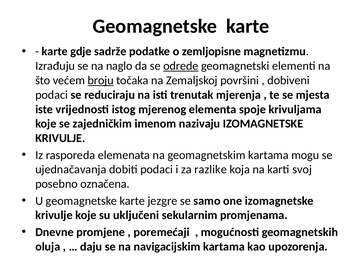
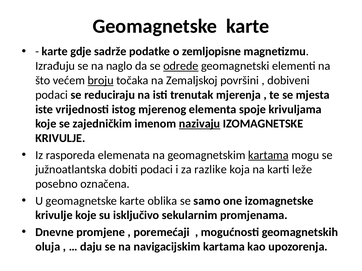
nazivaju underline: none -> present
kartama at (268, 155) underline: none -> present
ujednačavanja: ujednačavanja -> južnoatlantska
svoj: svoj -> leže
jezgre: jezgre -> oblika
uključeni: uključeni -> isključivo
